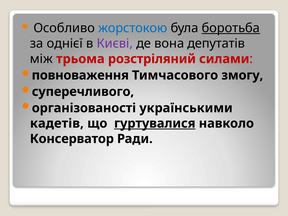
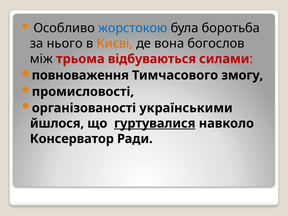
боротьба underline: present -> none
однієї: однієї -> нього
Києві colour: purple -> orange
депутатів: депутатів -> богослов
розстріляний: розстріляний -> відбуваються
суперечливого: суперечливого -> промисловості
кадетів: кадетів -> йшлося
